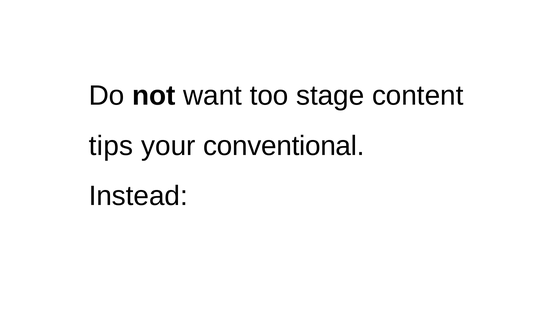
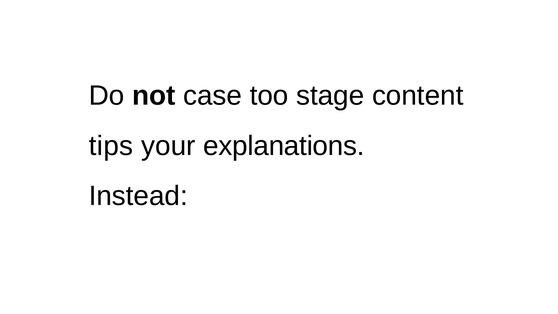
want: want -> case
conventional: conventional -> explanations
